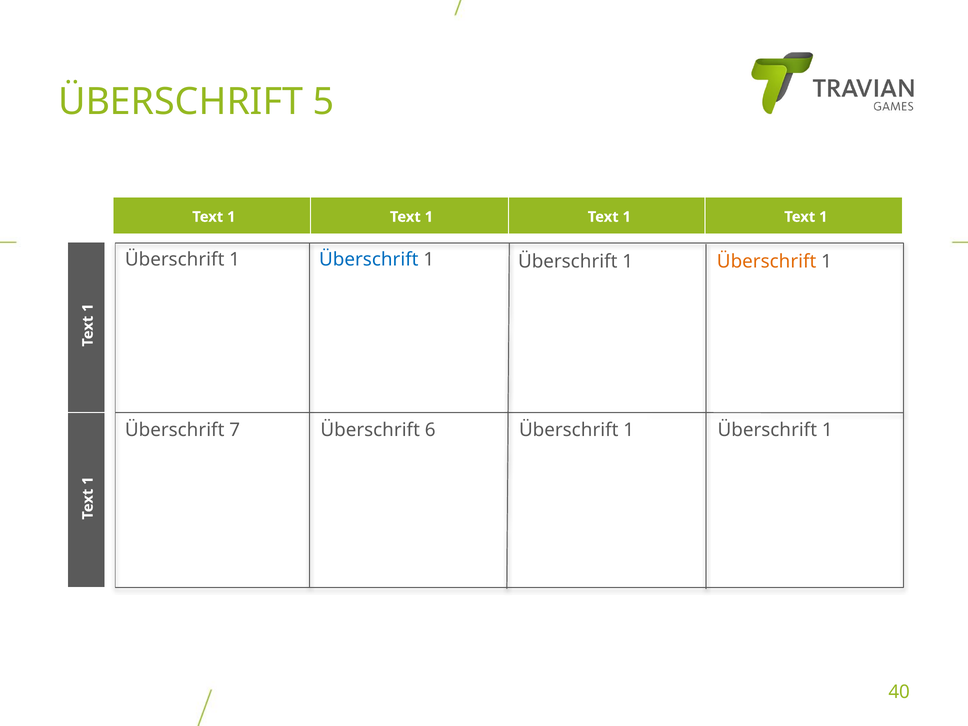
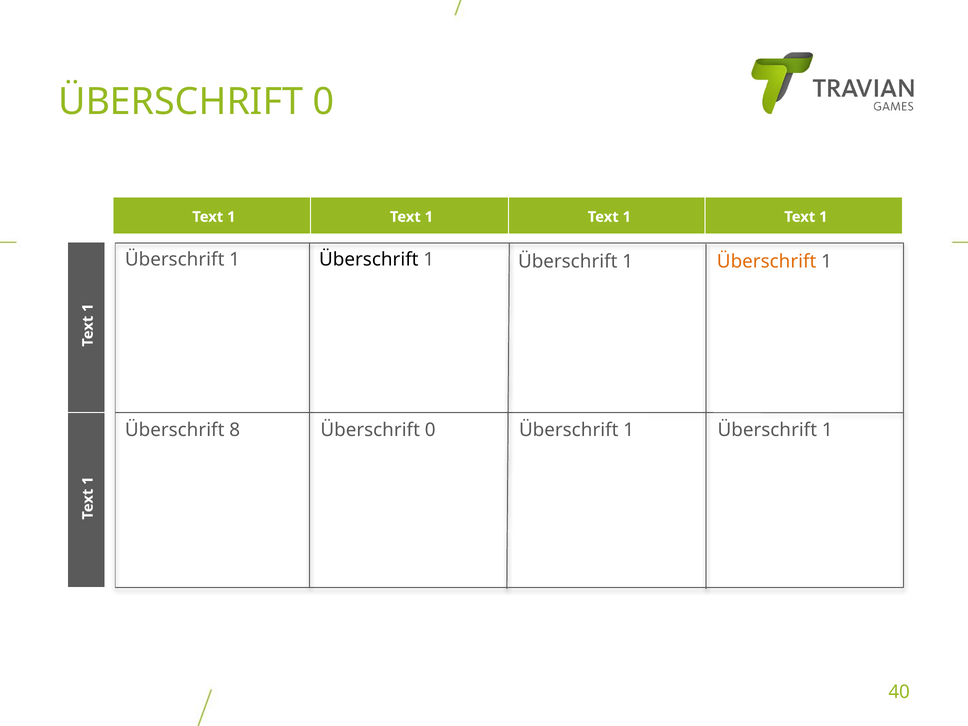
5 at (324, 102): 5 -> 0
Überschrift at (369, 259) colour: blue -> black
7: 7 -> 8
6 at (430, 430): 6 -> 0
